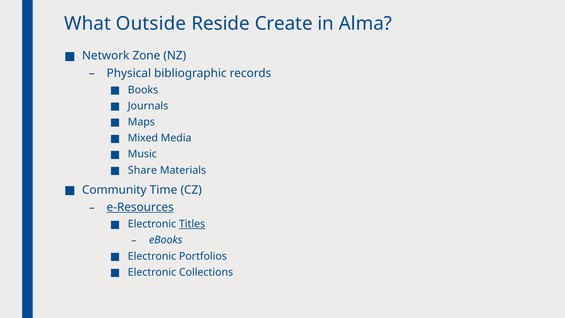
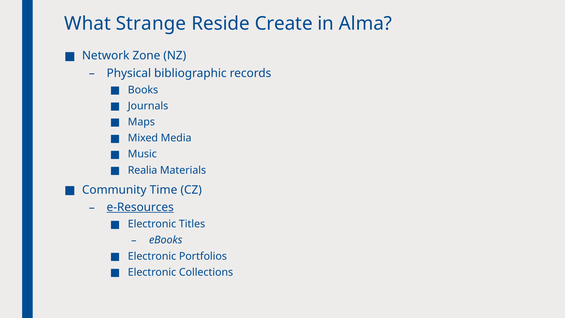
Outside: Outside -> Strange
Share: Share -> Realia
Titles underline: present -> none
